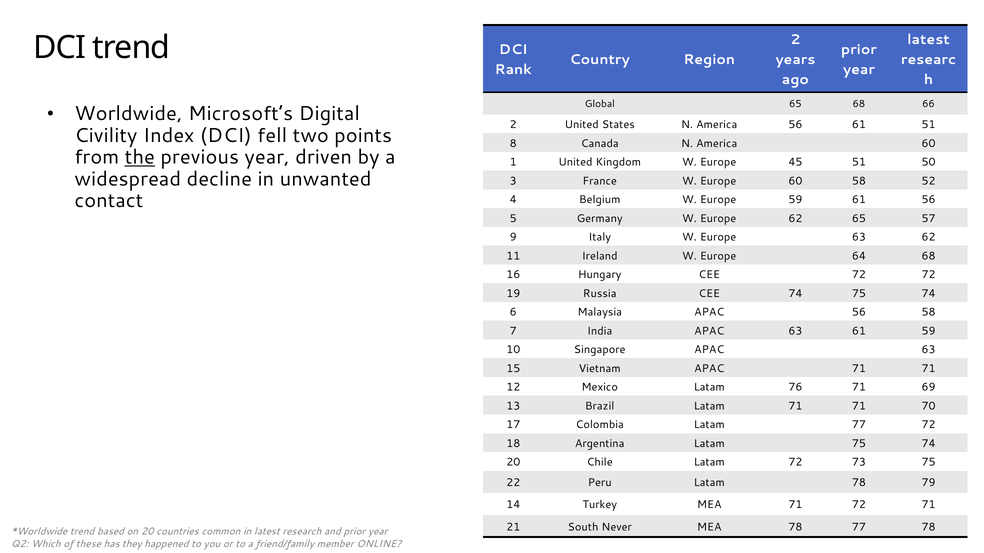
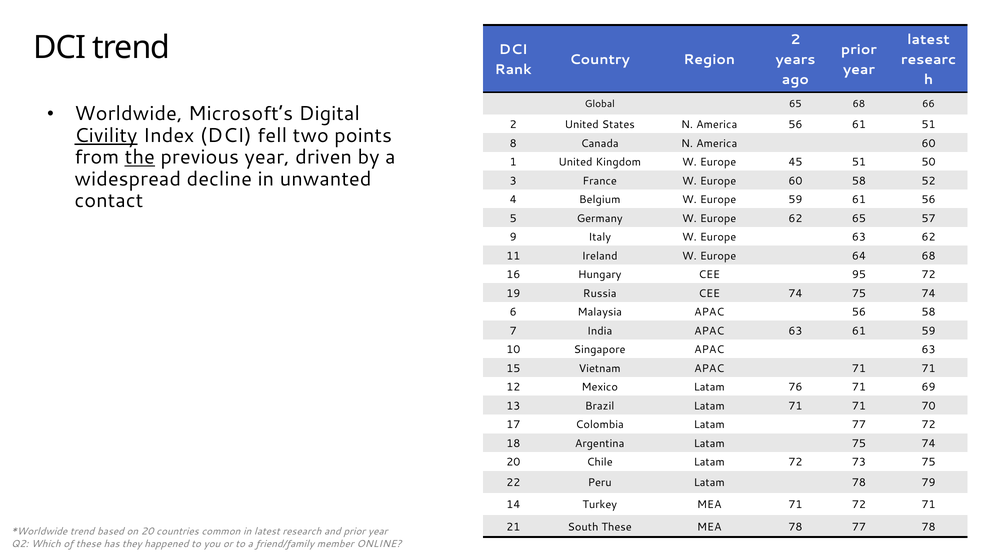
Civility underline: none -> present
CEE 72: 72 -> 95
South Never: Never -> These
